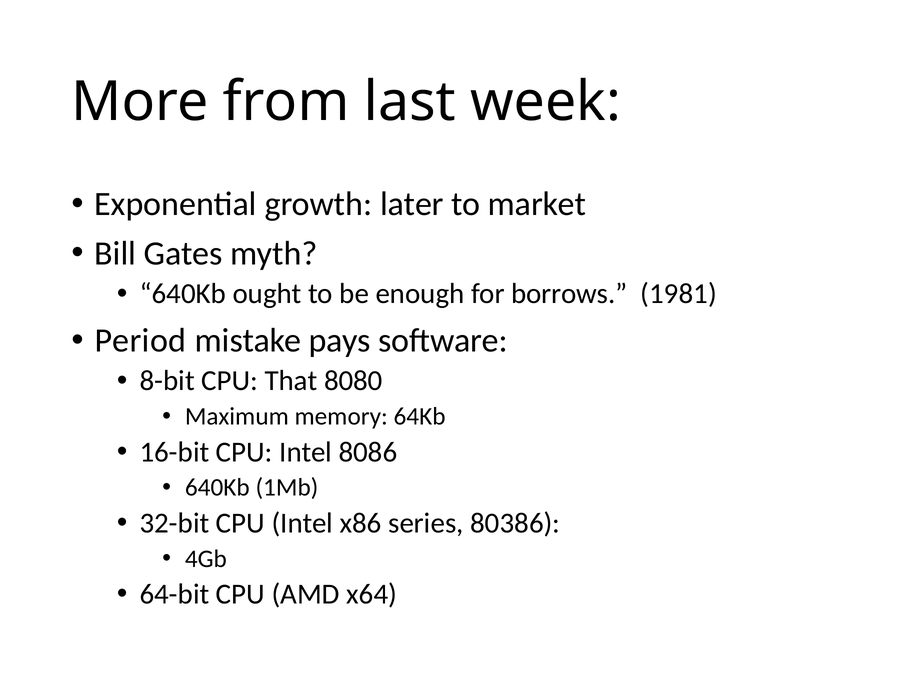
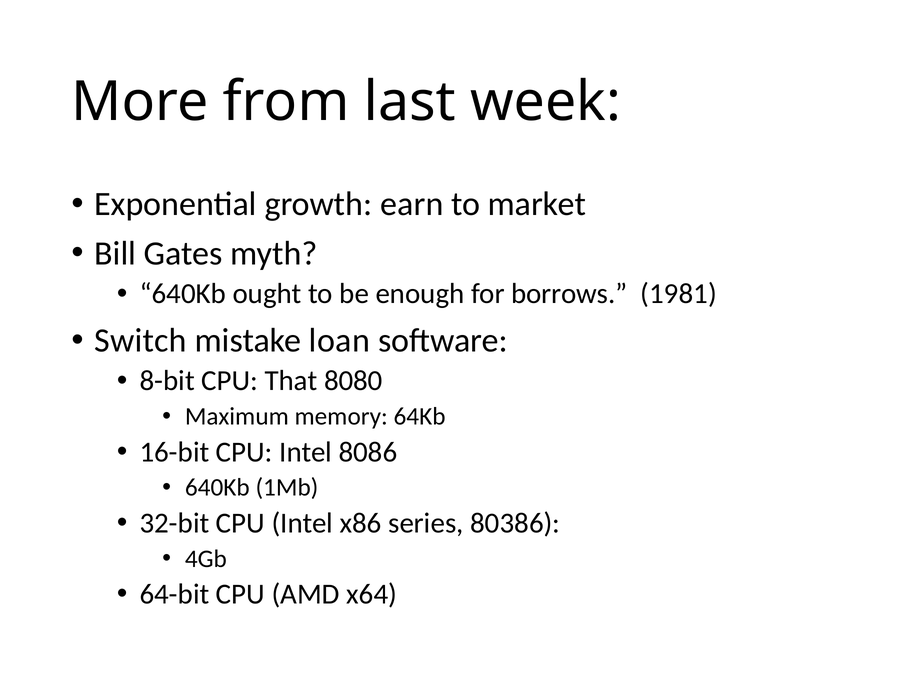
later: later -> earn
Period: Period -> Switch
pays: pays -> loan
